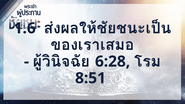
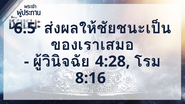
1.6: 1.6 -> 6.5
6:28: 6:28 -> 4:28
8:51: 8:51 -> 8:16
